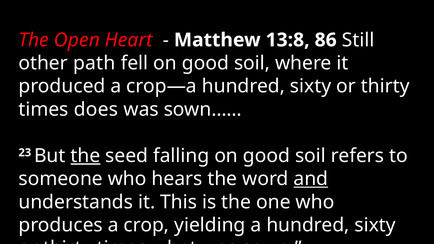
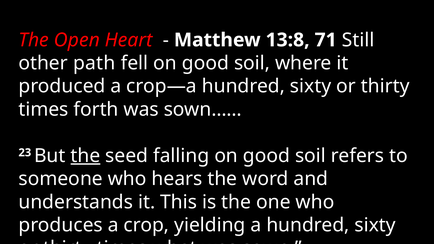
86: 86 -> 71
does: does -> forth
and underline: present -> none
